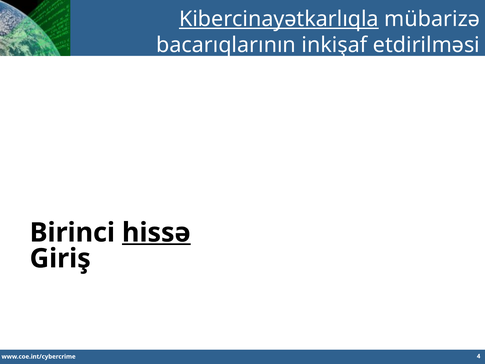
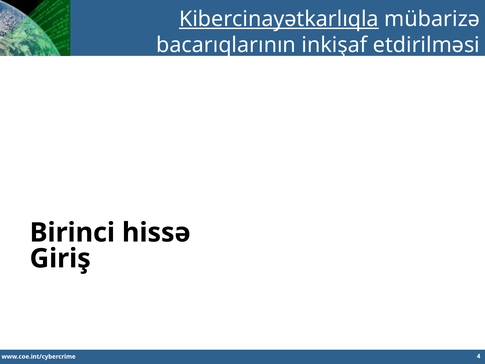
hissə underline: present -> none
